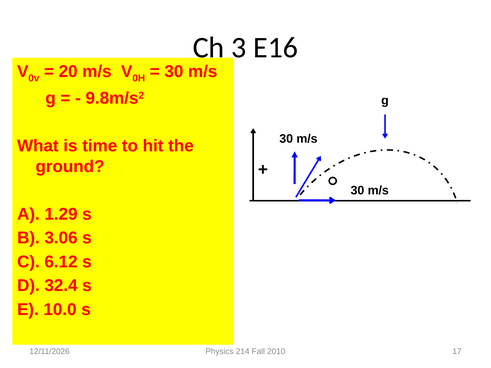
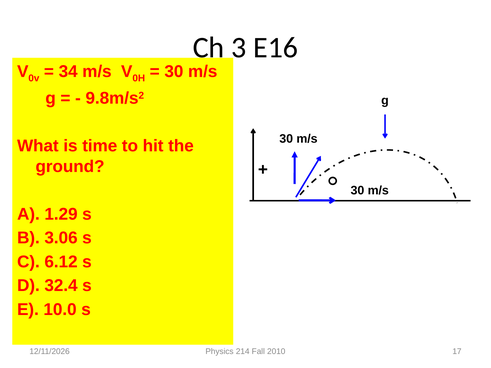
20: 20 -> 34
